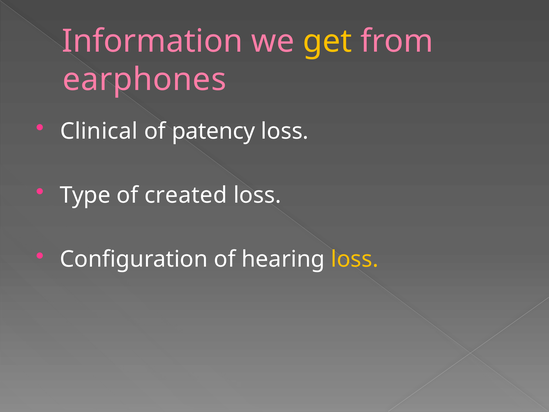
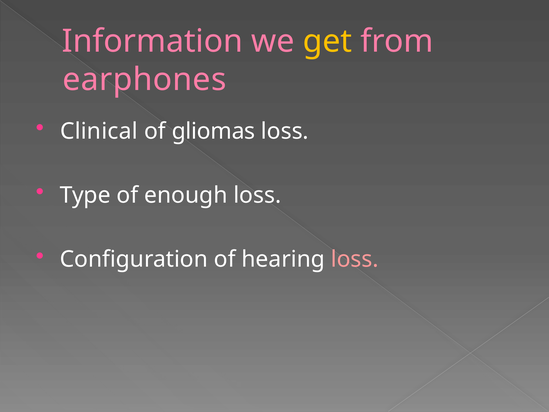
patency: patency -> gliomas
created: created -> enough
loss at (355, 259) colour: yellow -> pink
